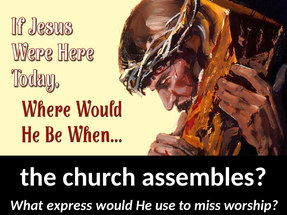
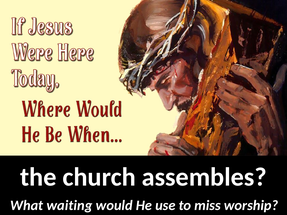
express: express -> waiting
